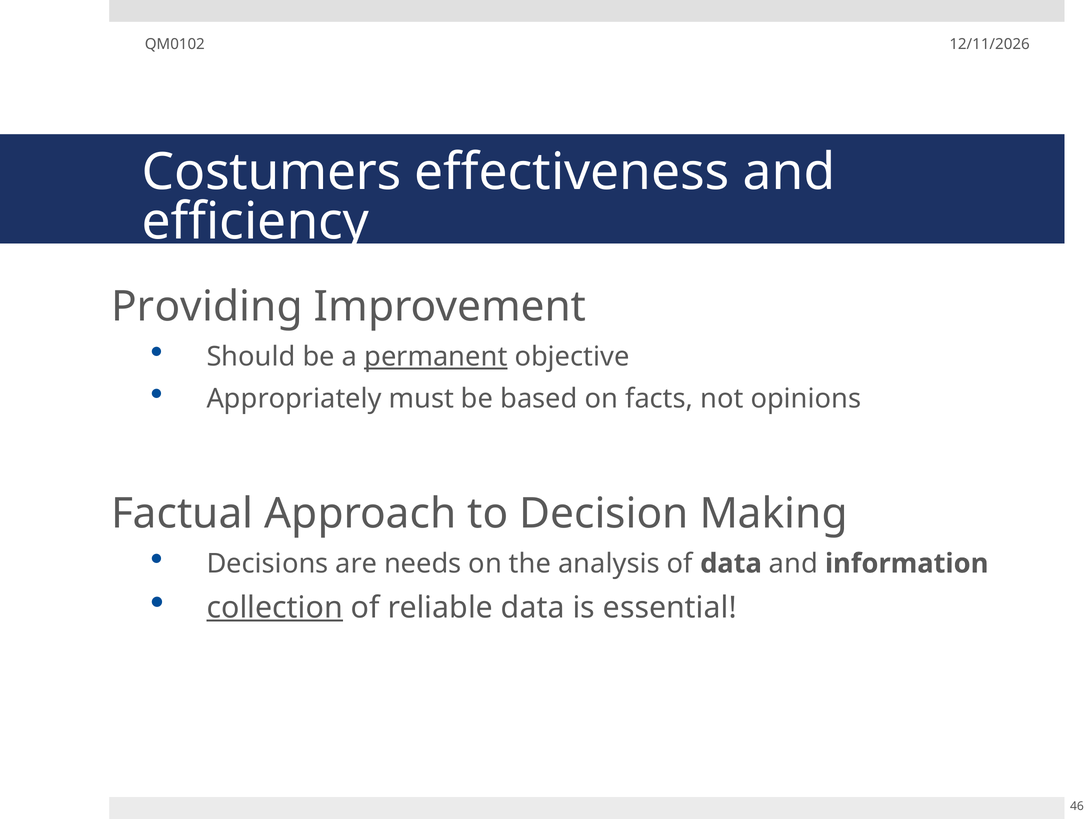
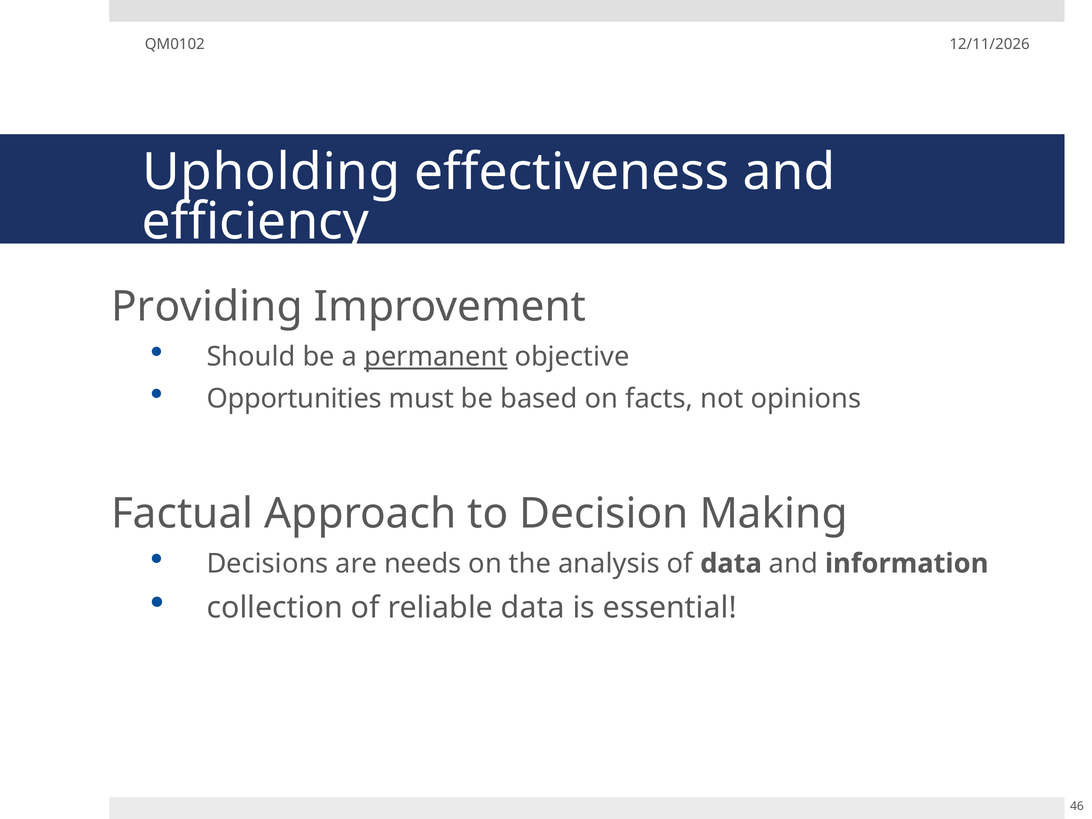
Costumers: Costumers -> Upholding
Appropriately: Appropriately -> Opportunities
collection underline: present -> none
